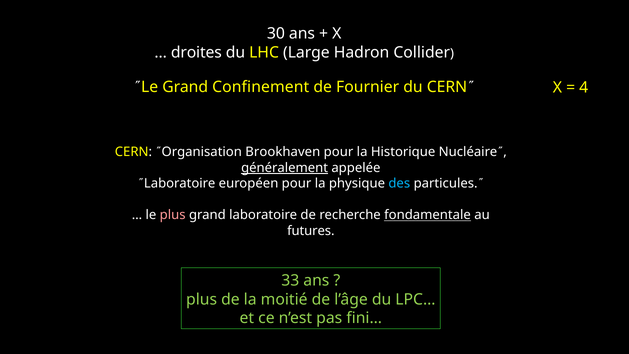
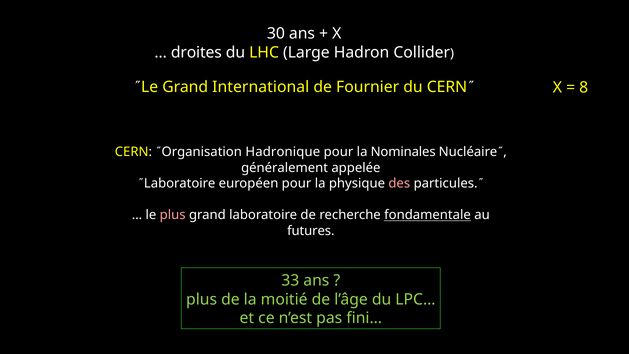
Confinement: Confinement -> International
4: 4 -> 8
Brookhaven: Brookhaven -> Hadronique
Historique: Historique -> Nominales
généralement underline: present -> none
des colour: light blue -> pink
